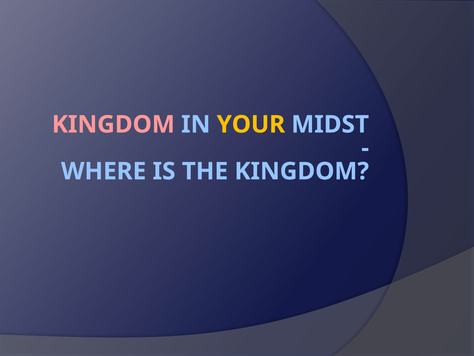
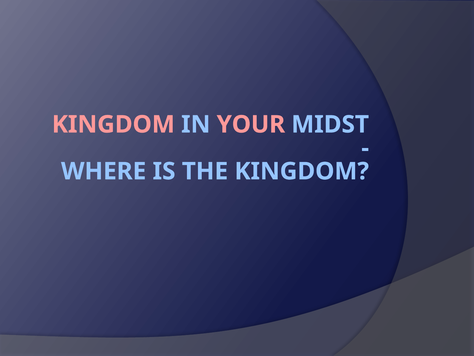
YOUR colour: yellow -> pink
